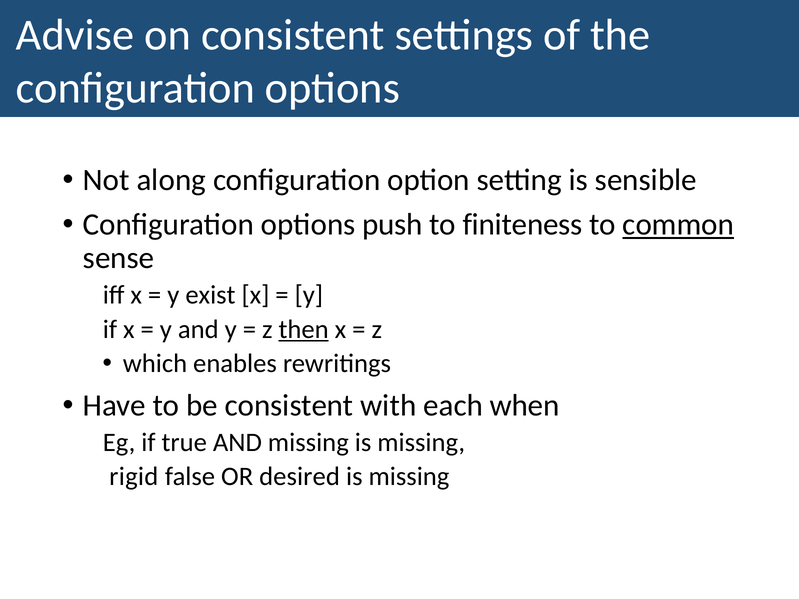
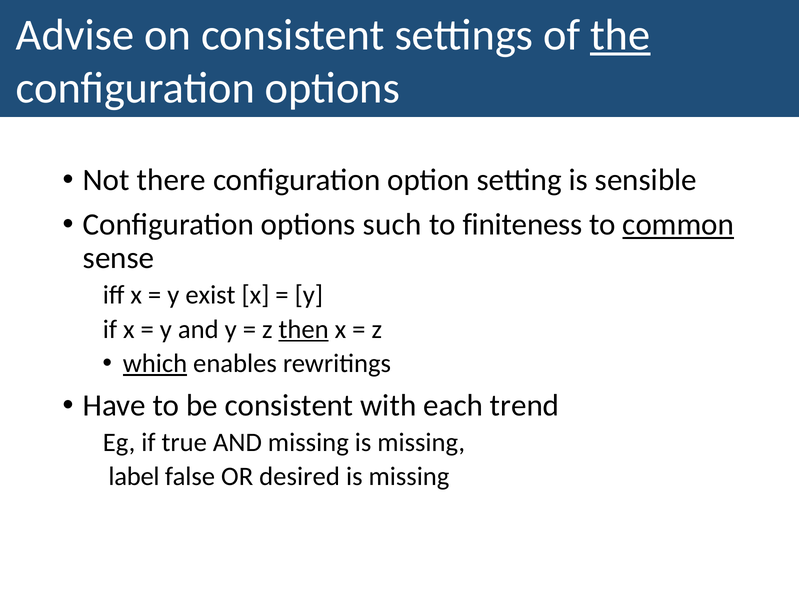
the underline: none -> present
along: along -> there
push: push -> such
which underline: none -> present
when: when -> trend
rigid: rigid -> label
